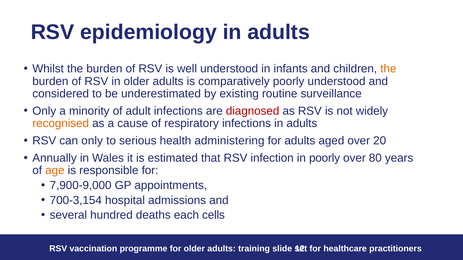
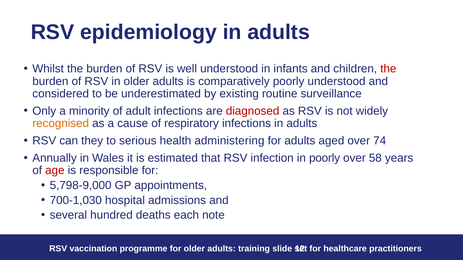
the at (388, 69) colour: orange -> red
can only: only -> they
20: 20 -> 74
80: 80 -> 58
age colour: orange -> red
7,900-9,000: 7,900-9,000 -> 5,798-9,000
700-3,154: 700-3,154 -> 700-1,030
cells: cells -> note
